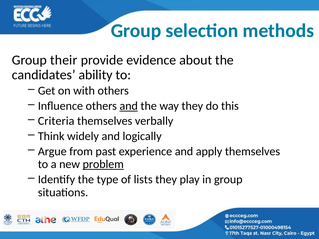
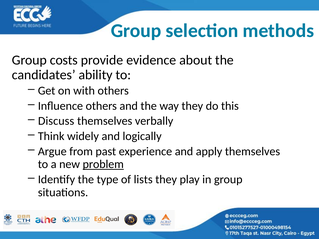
their: their -> costs
and at (129, 106) underline: present -> none
Criteria: Criteria -> Discuss
